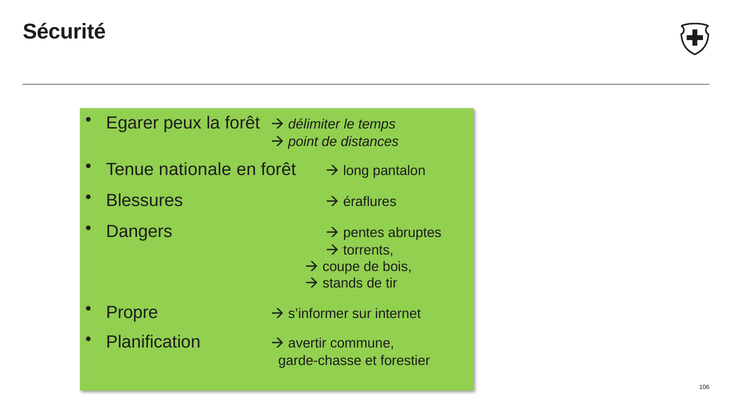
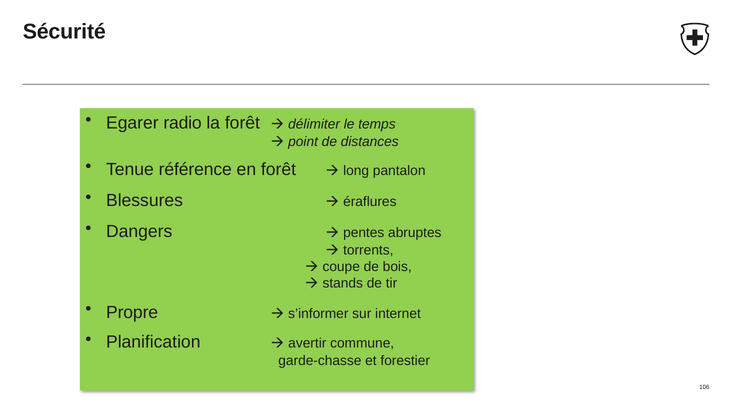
peux: peux -> radio
nationale: nationale -> référence
